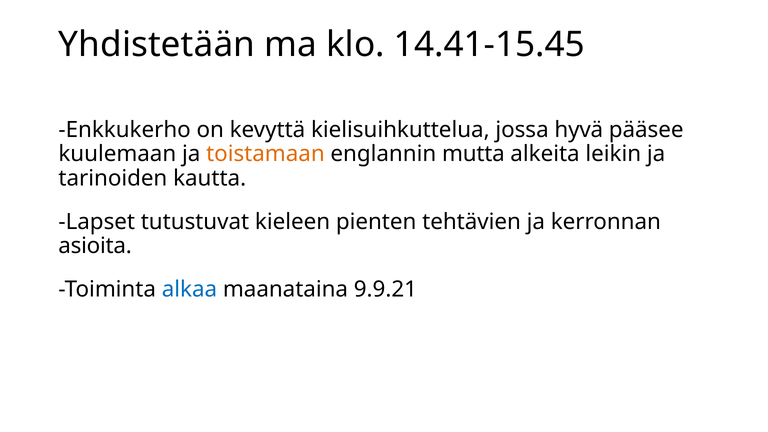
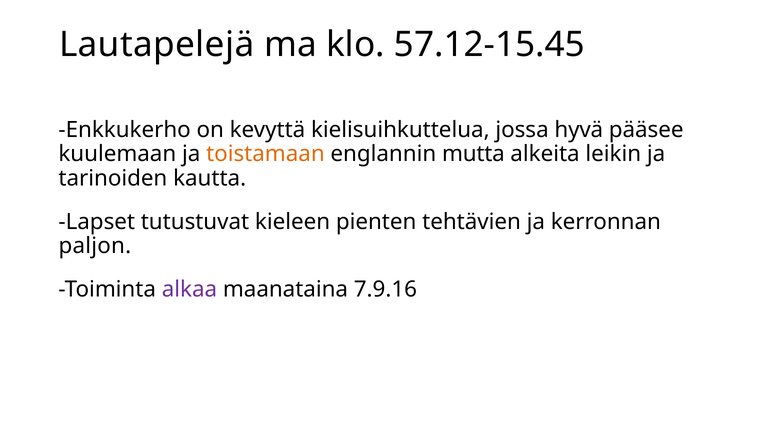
Yhdistetään: Yhdistetään -> Lautapelejä
14.41-15.45: 14.41-15.45 -> 57.12-15.45
asioita: asioita -> paljon
alkaa colour: blue -> purple
9.9.21: 9.9.21 -> 7.9.16
